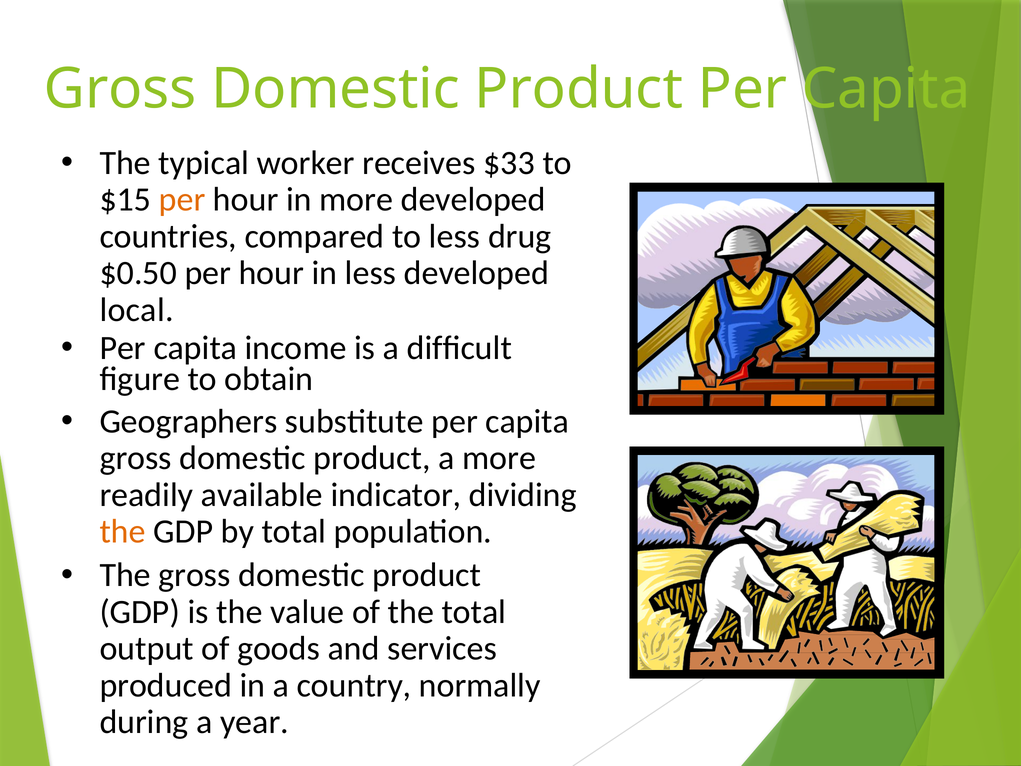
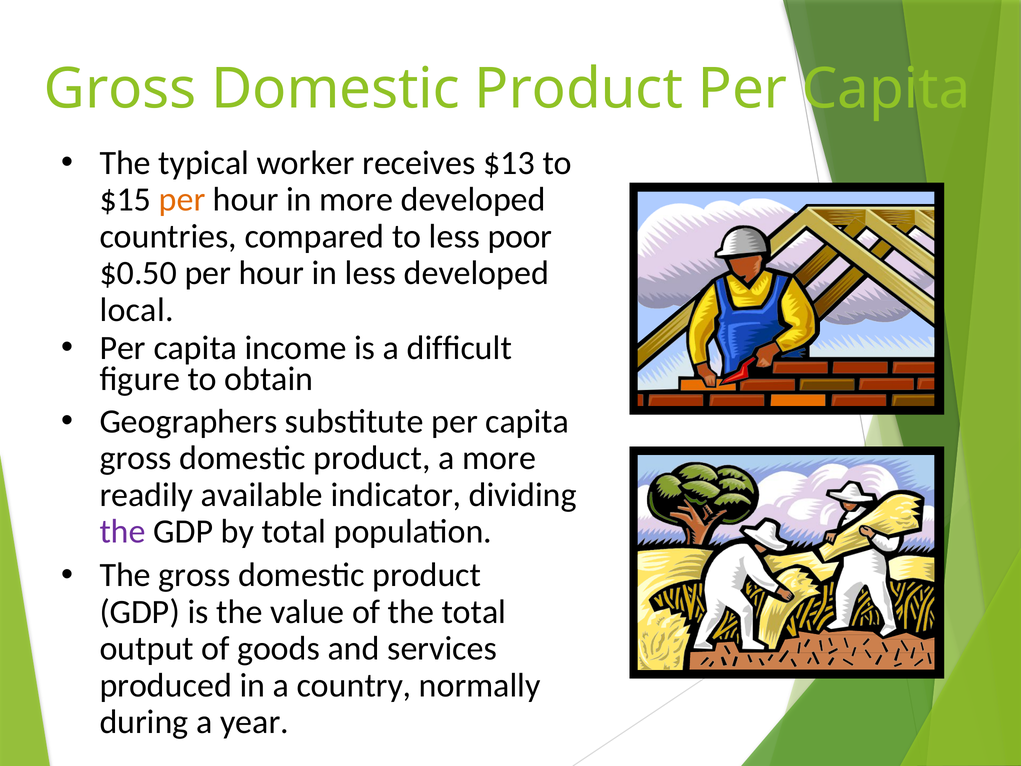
$33: $33 -> $13
drug: drug -> poor
the at (123, 532) colour: orange -> purple
